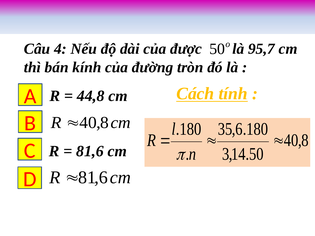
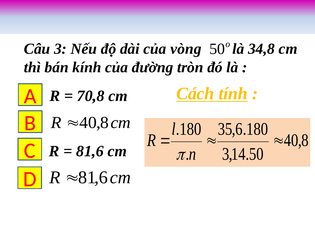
Câu 4: 4 -> 3
được: được -> vòng
95,7: 95,7 -> 34,8
44,8: 44,8 -> 70,8
